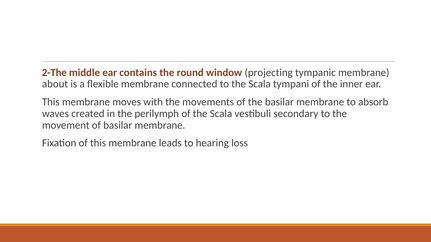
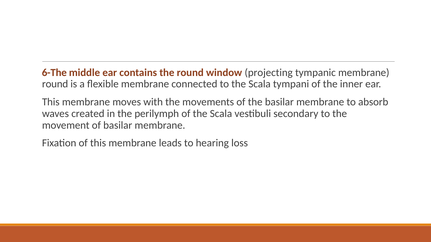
2-The: 2-The -> 6-The
about at (55, 84): about -> round
